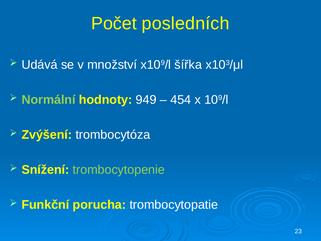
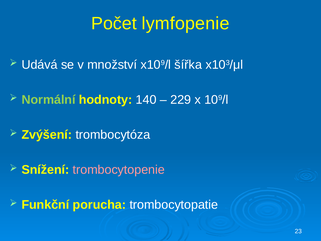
posledních: posledních -> lymfopenie
949: 949 -> 140
454: 454 -> 229
trombocytopenie colour: light green -> pink
